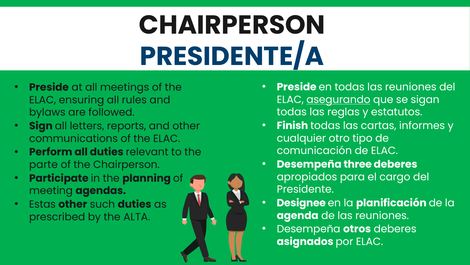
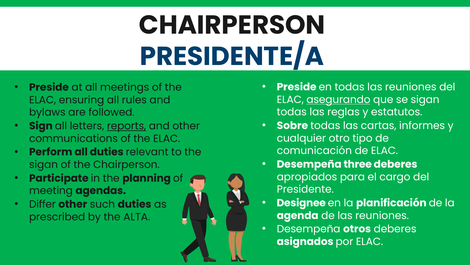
Finish: Finish -> Sobre
reports underline: none -> present
parte at (43, 164): parte -> sigan
Estas: Estas -> Differ
